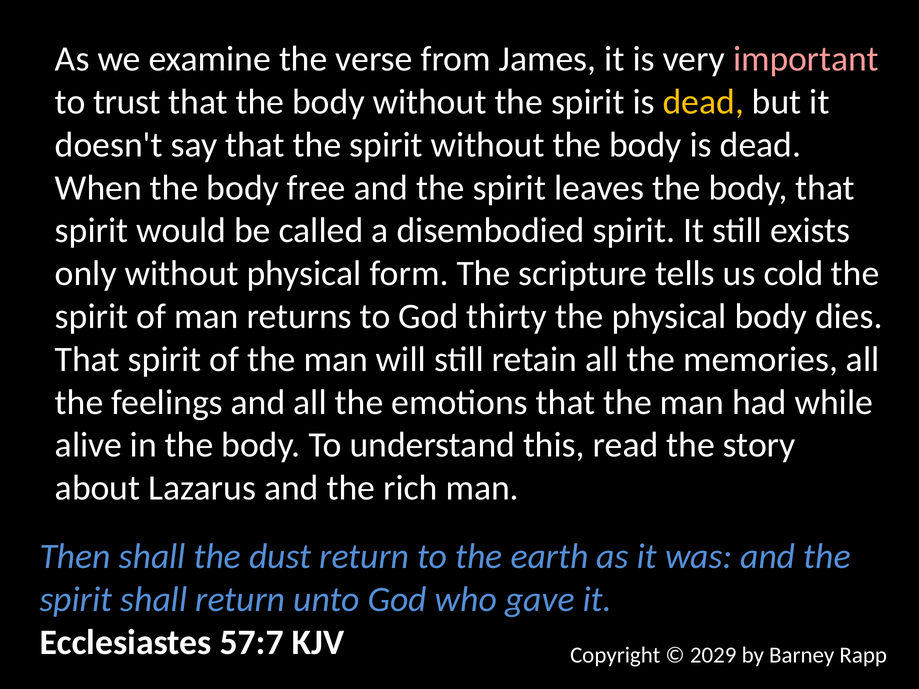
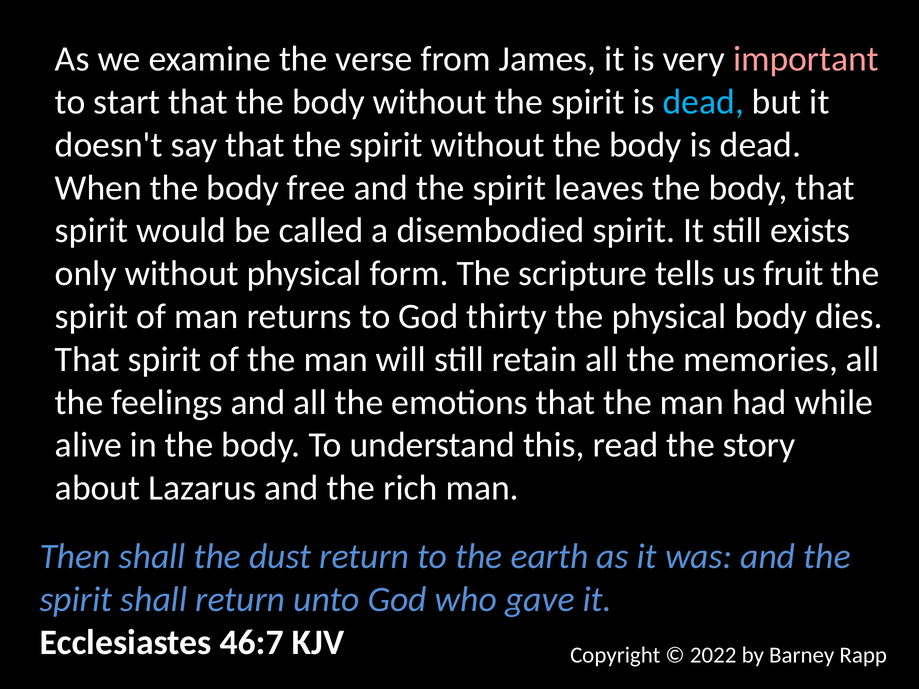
trust: trust -> start
dead at (703, 102) colour: yellow -> light blue
cold: cold -> fruit
57:7: 57:7 -> 46:7
2029: 2029 -> 2022
